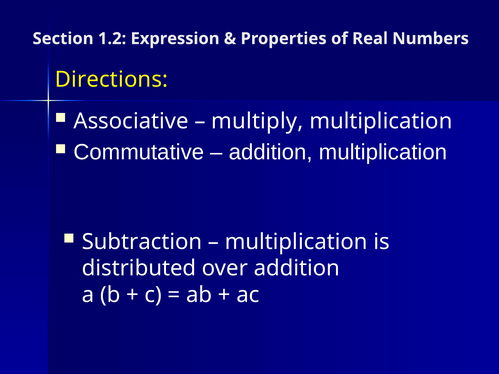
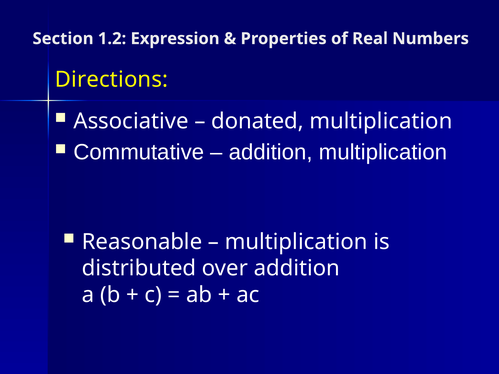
multiply: multiply -> donated
Subtraction: Subtraction -> Reasonable
